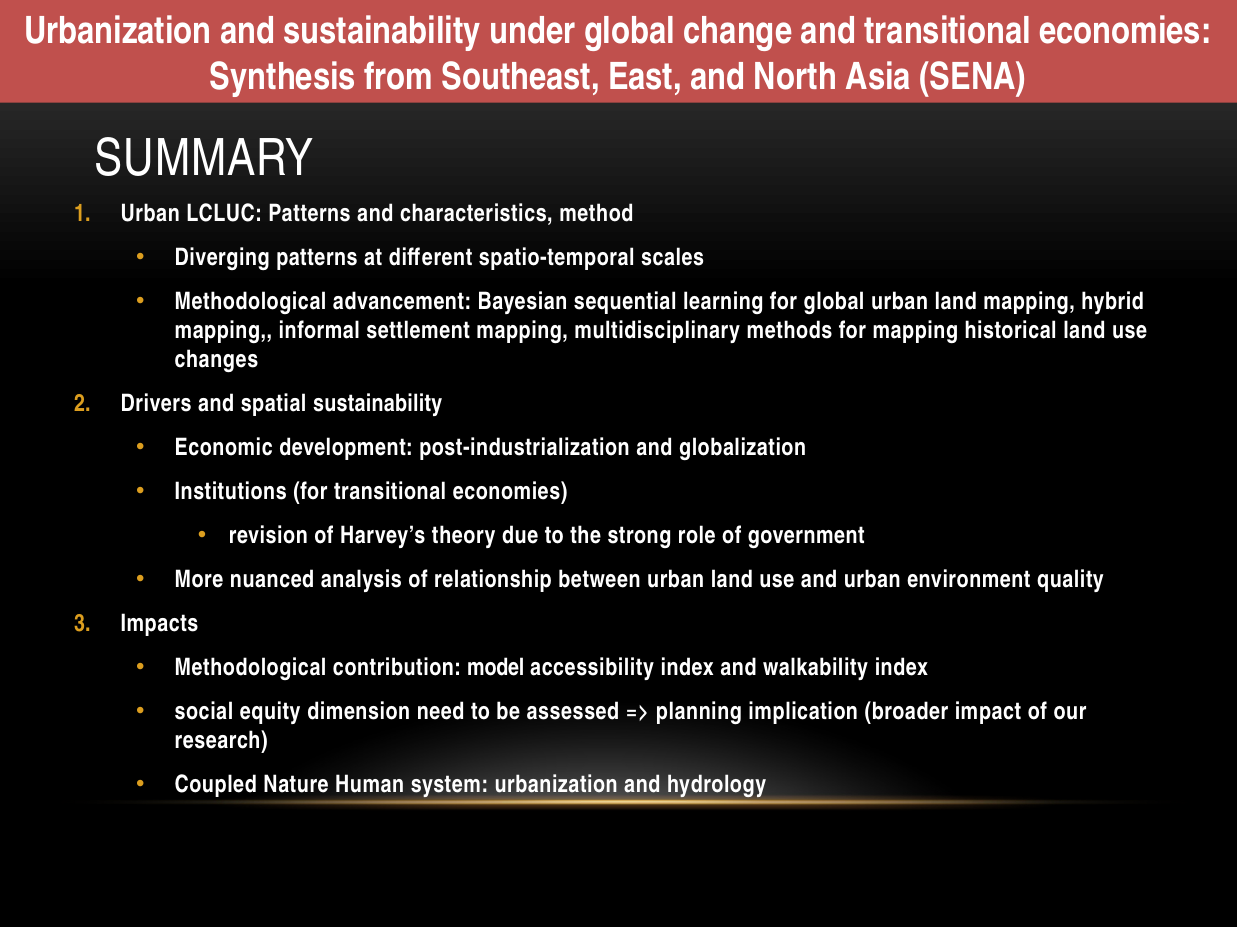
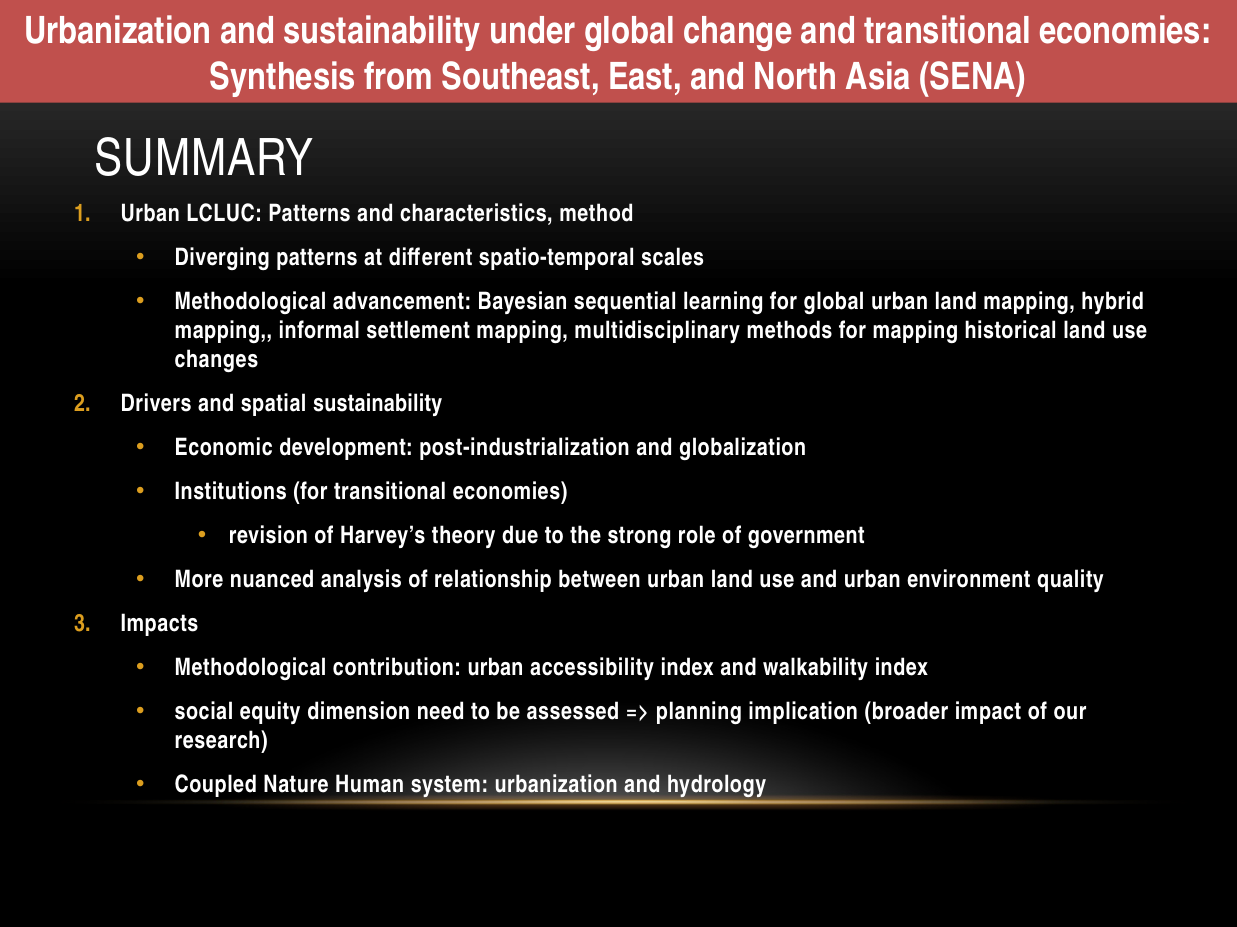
contribution model: model -> urban
